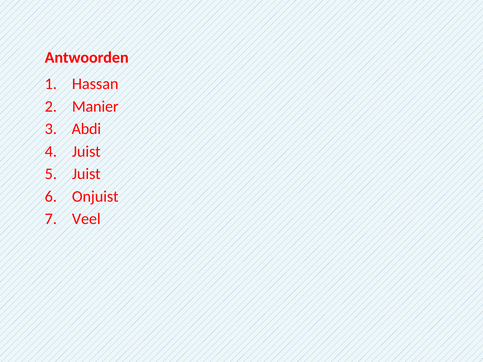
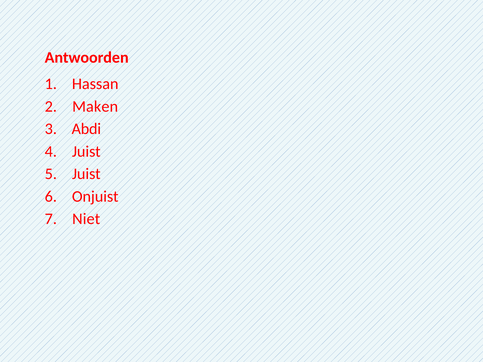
Manier: Manier -> Maken
Veel: Veel -> Niet
